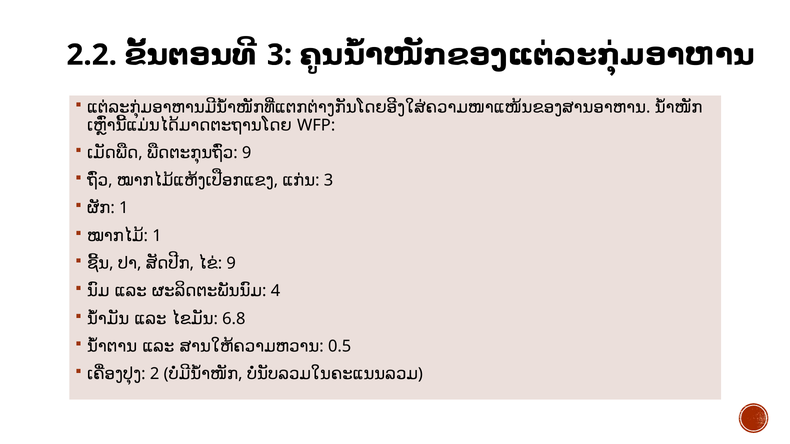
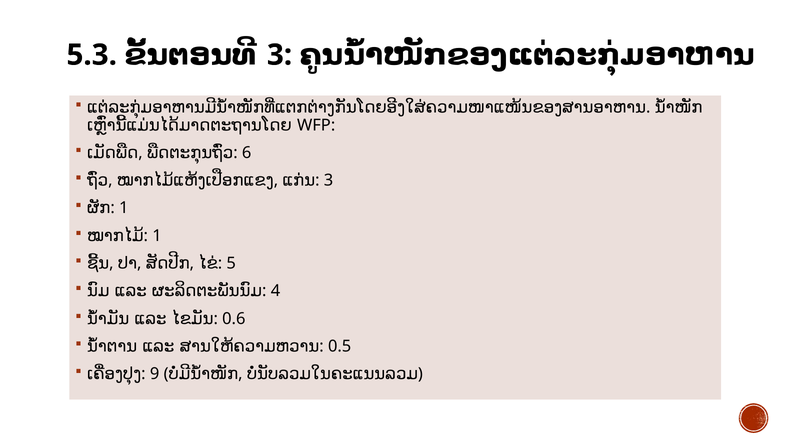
2.2: 2.2 -> 5.3
9 at (247, 153): 9 -> 6
9 at (231, 264): 9 -> 5
6.8: 6.8 -> 0.6
2: 2 -> 9
